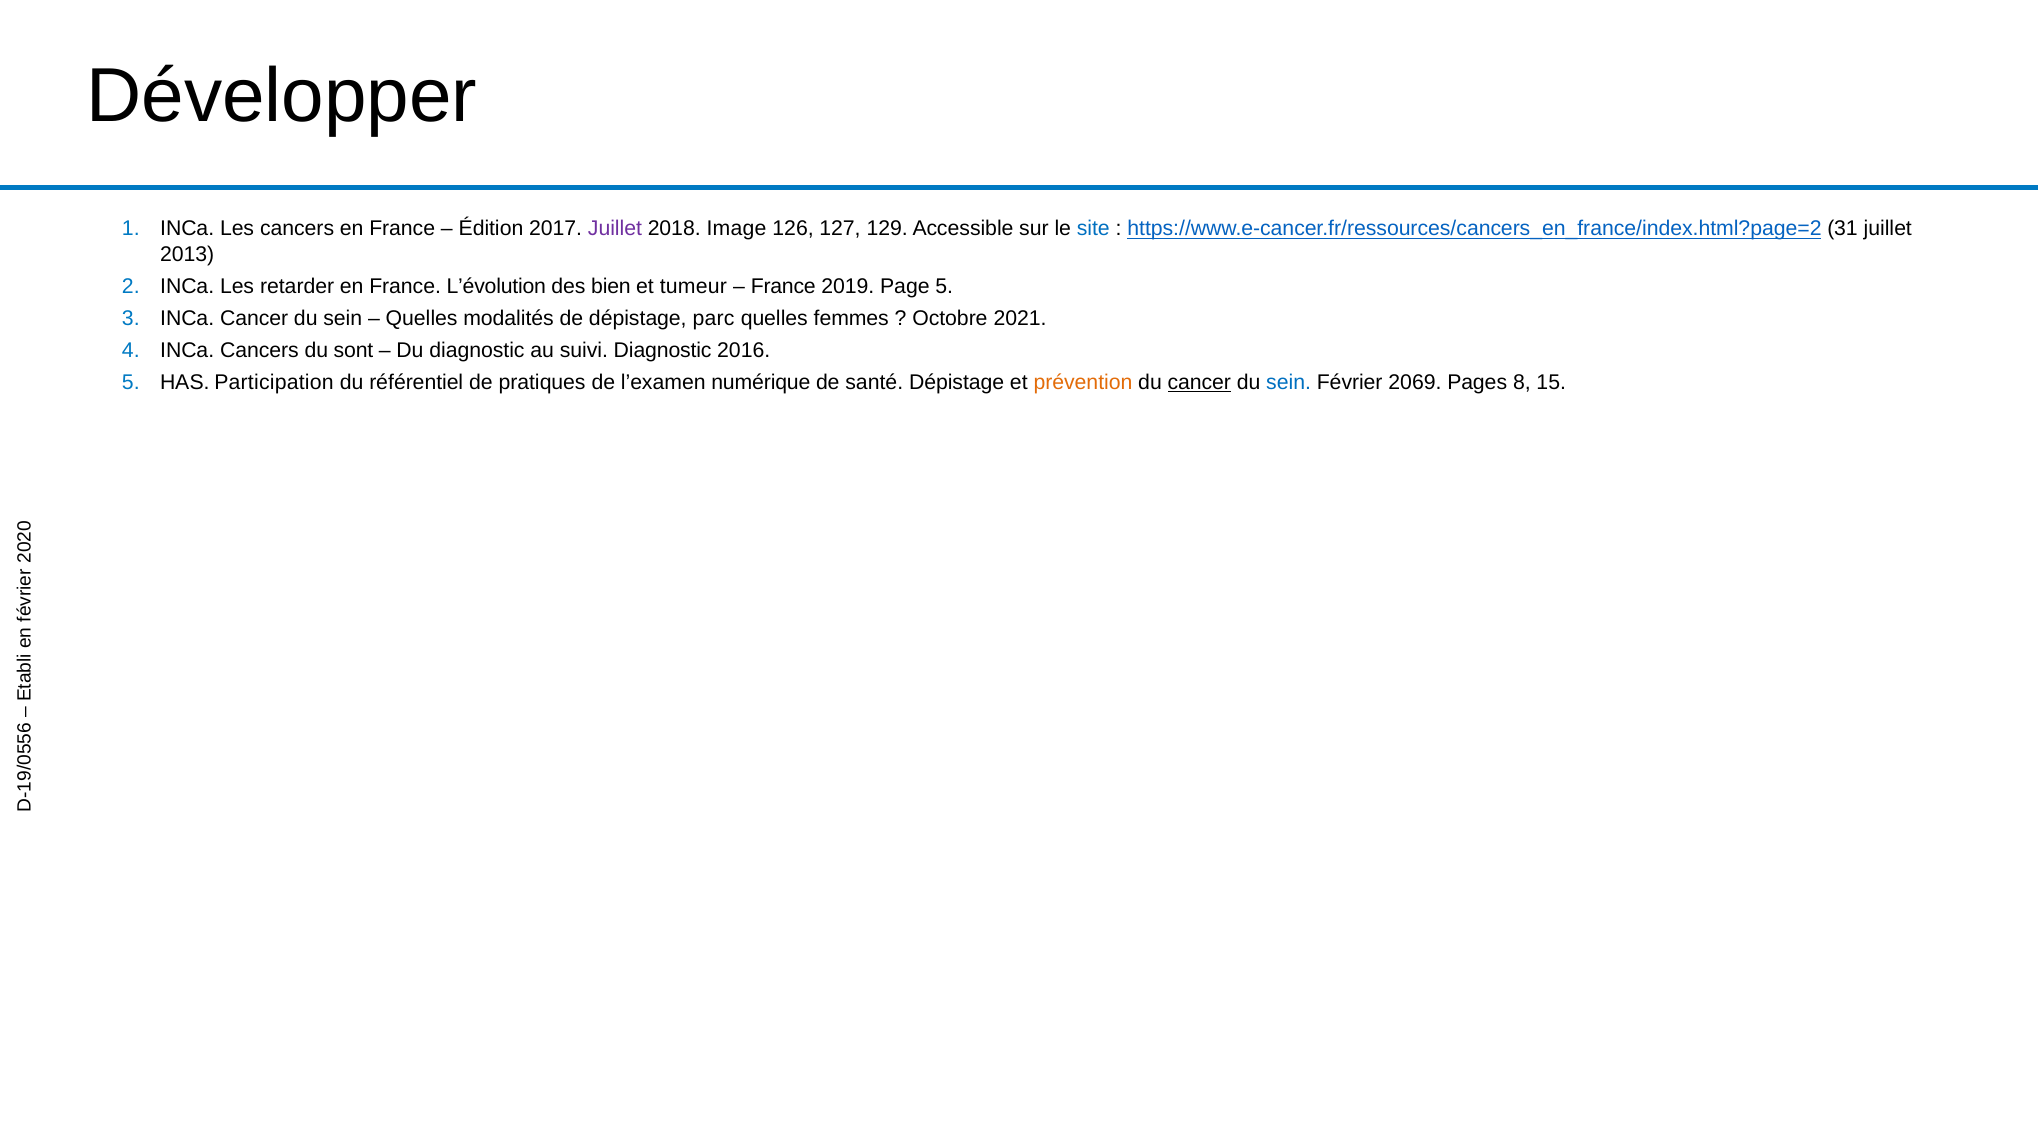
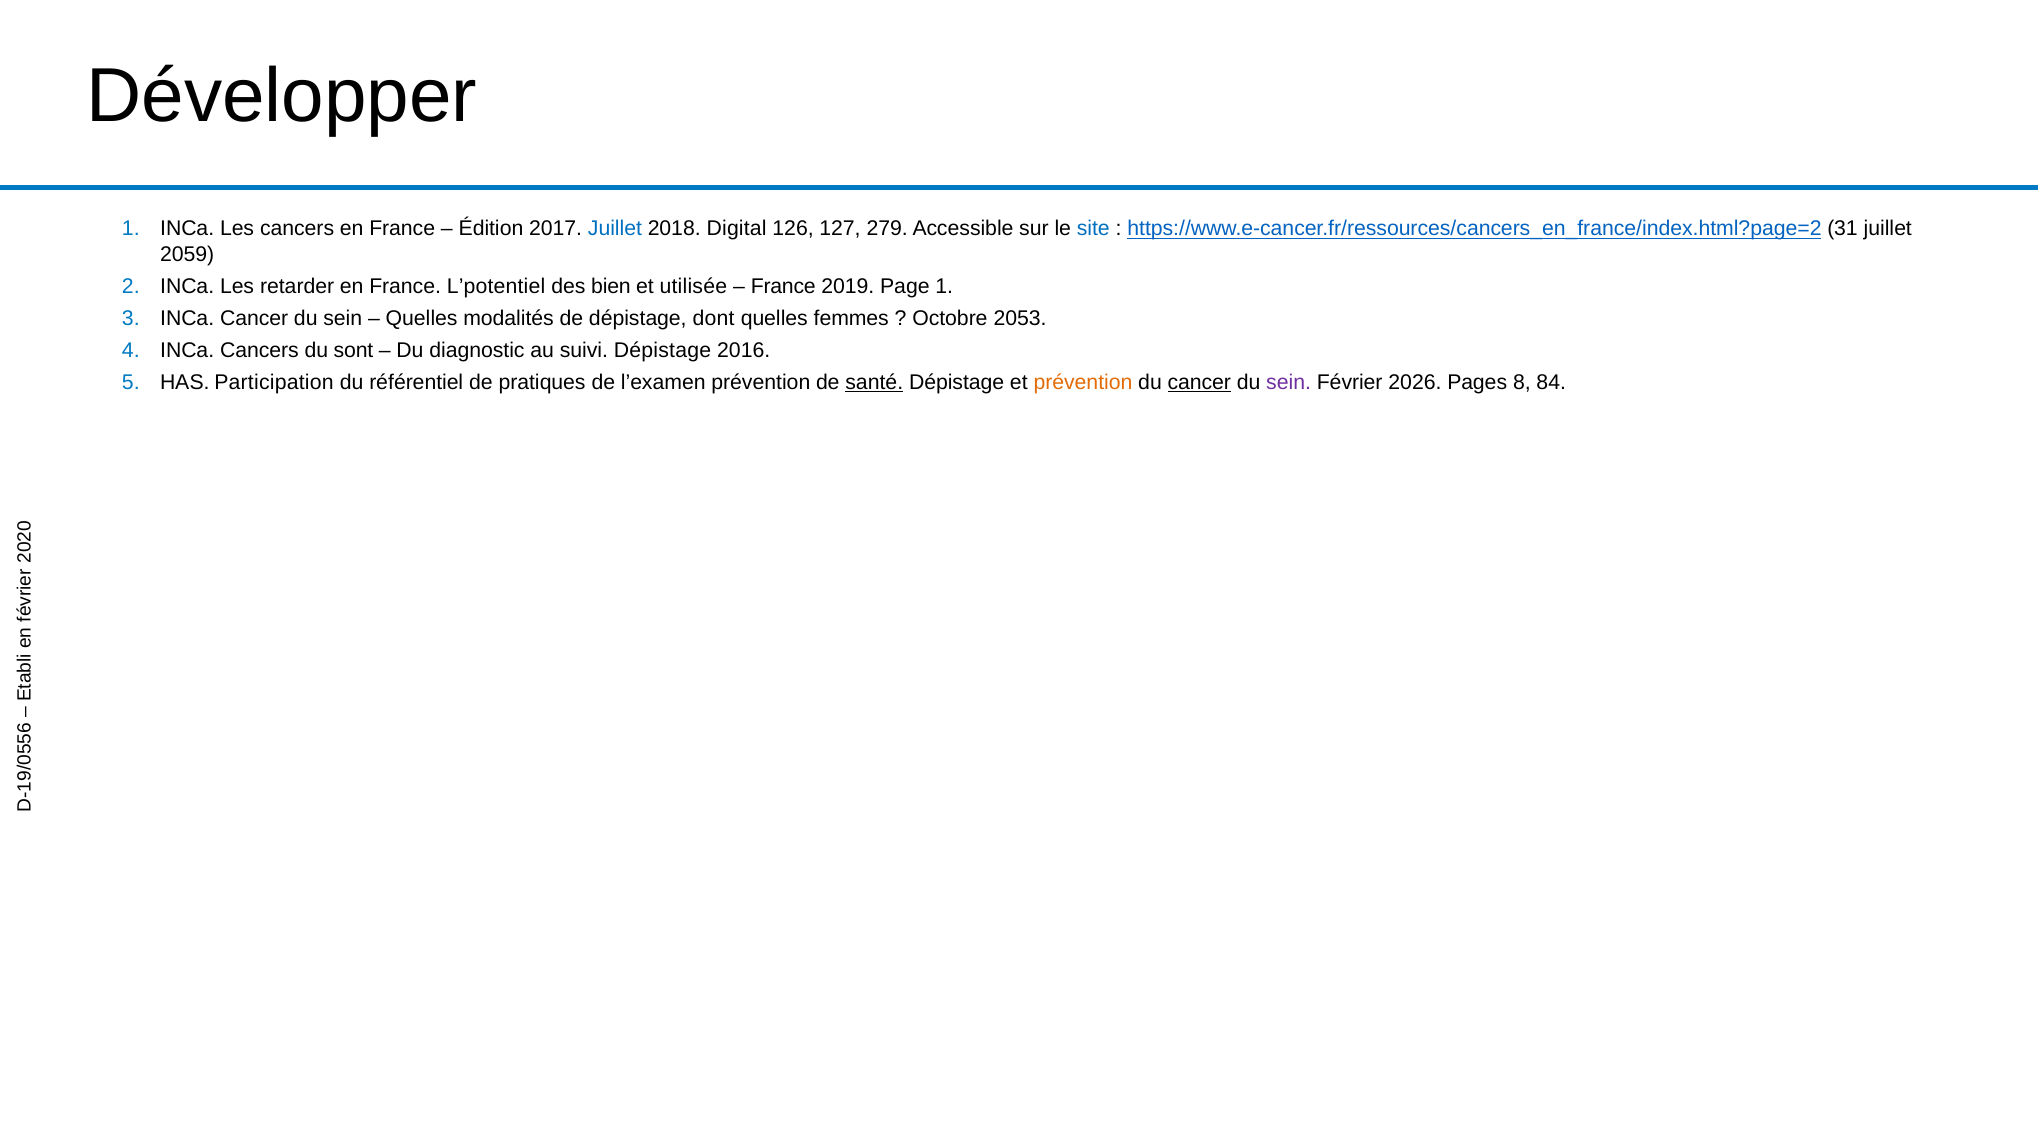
Juillet at (615, 229) colour: purple -> blue
Image: Image -> Digital
129: 129 -> 279
2013: 2013 -> 2059
L’évolution: L’évolution -> L’potentiel
tumeur: tumeur -> utilisée
Page 5: 5 -> 1
parc: parc -> dont
2021: 2021 -> 2053
suivi Diagnostic: Diagnostic -> Dépistage
l’examen numérique: numérique -> prévention
santé underline: none -> present
sein at (1289, 382) colour: blue -> purple
2069: 2069 -> 2026
15: 15 -> 84
